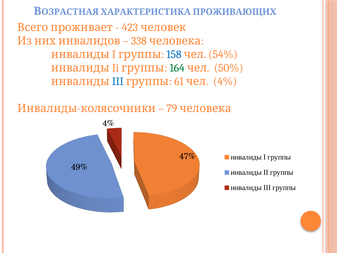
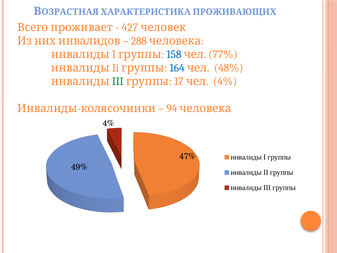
423: 423 -> 427
338: 338 -> 288
54%: 54% -> 77%
164 colour: green -> blue
50%: 50% -> 48%
III at (118, 81) colour: blue -> green
61: 61 -> 17
79: 79 -> 94
